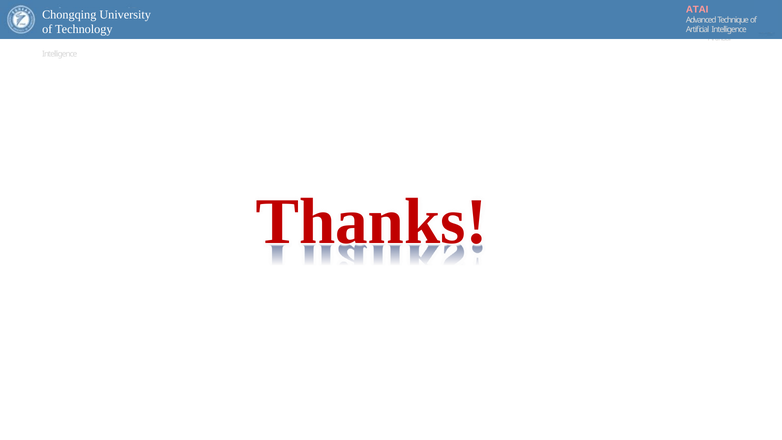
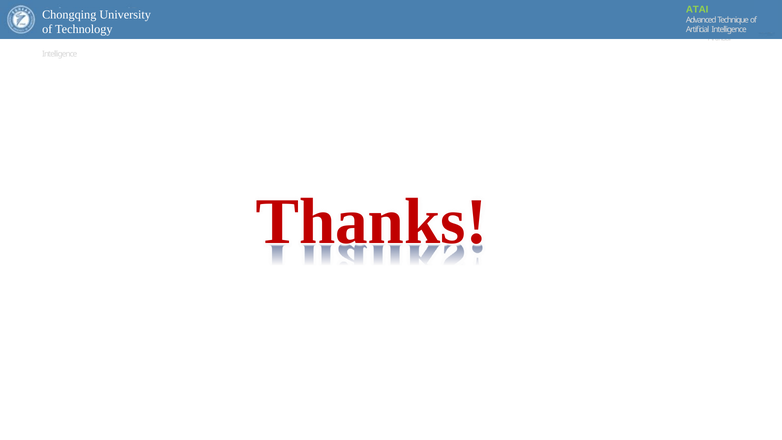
ATAI at (697, 10) colour: pink -> light green
